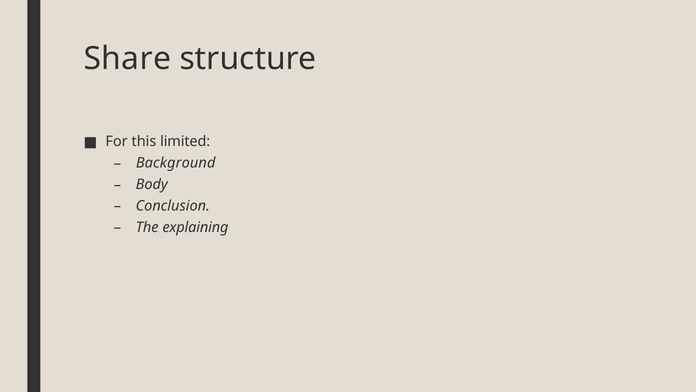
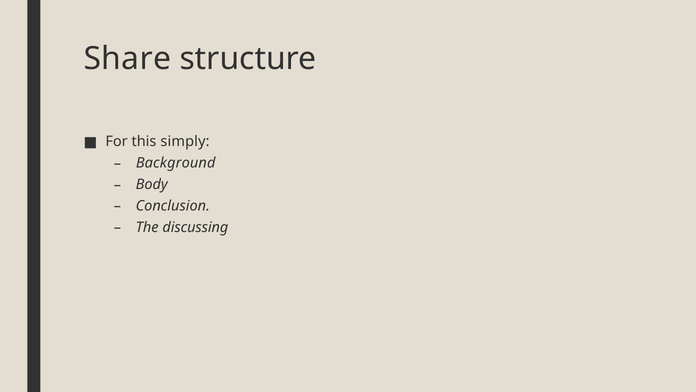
limited: limited -> simply
explaining: explaining -> discussing
